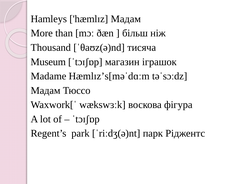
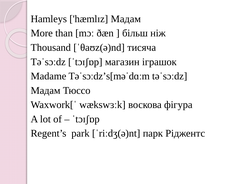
Museum at (48, 62): Museum -> Təˈsɔːdz
Hæmlɪz’s[məˈdɑːm: Hæmlɪz’s[məˈdɑːm -> Təˈsɔːdz’s[məˈdɑːm
